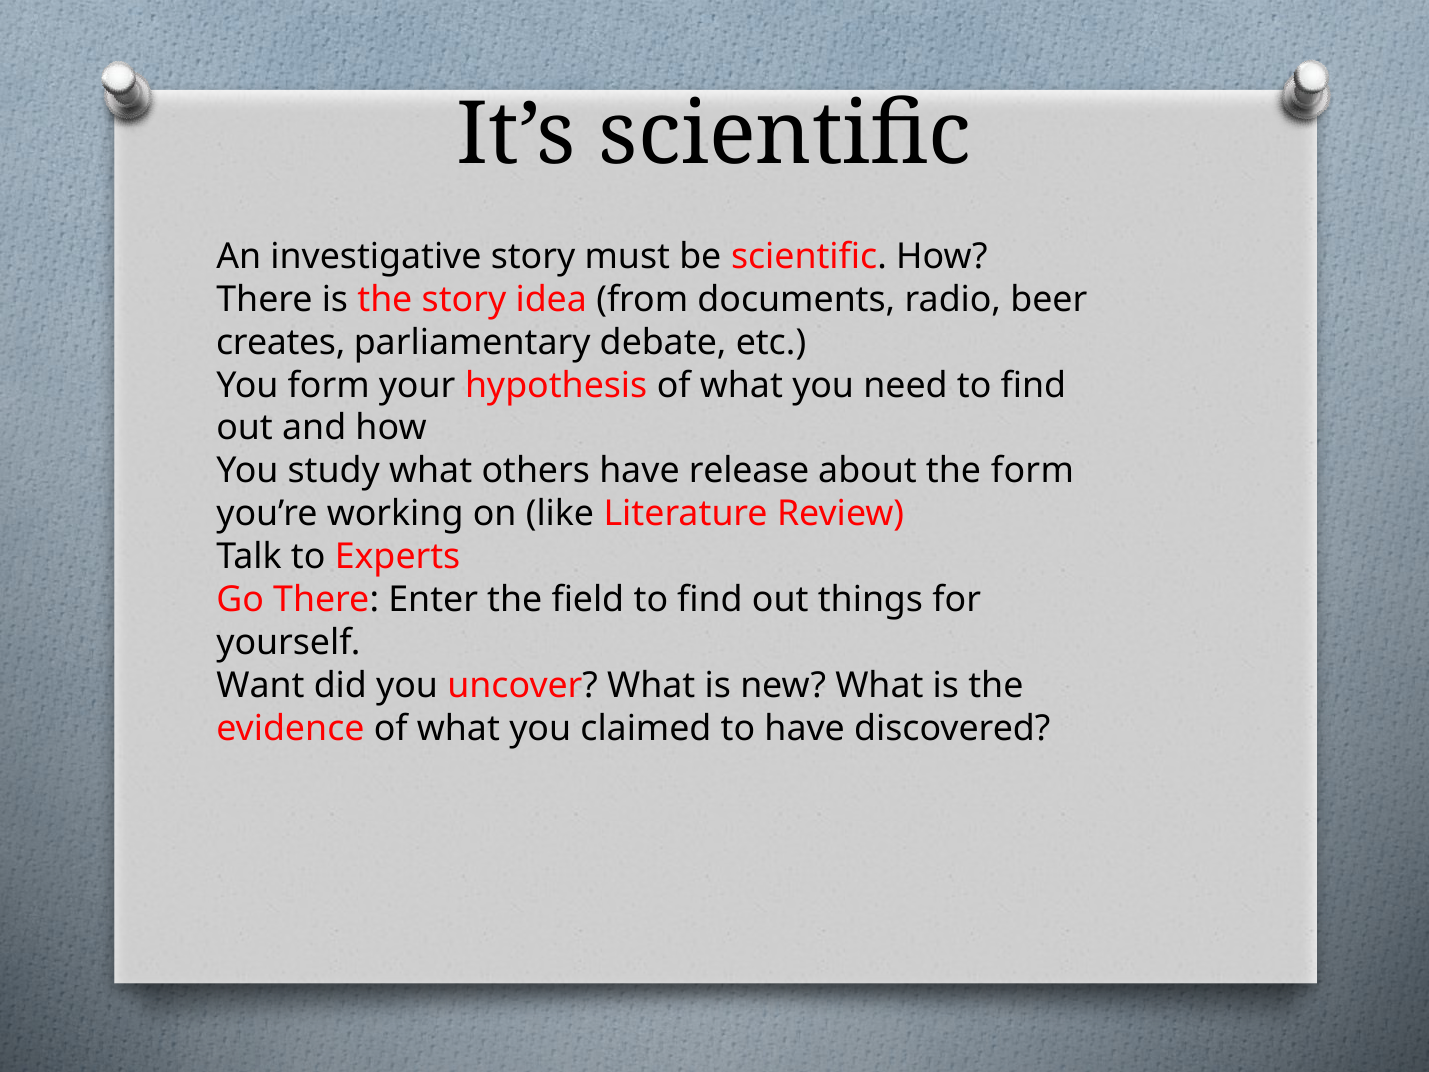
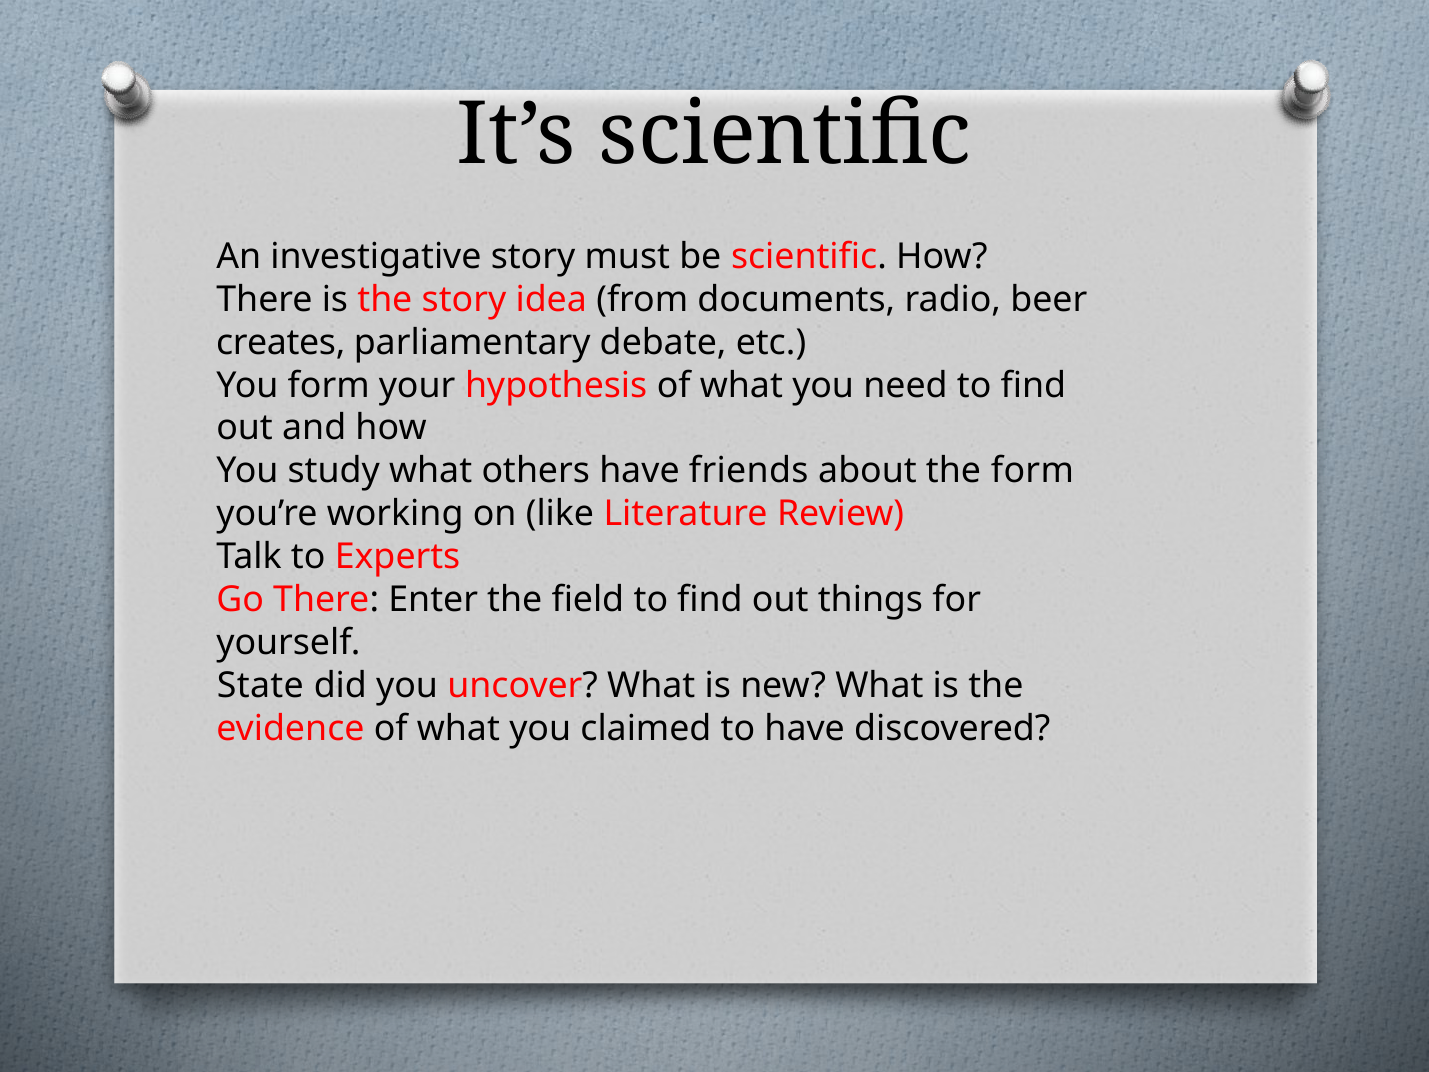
release: release -> friends
Want: Want -> State
